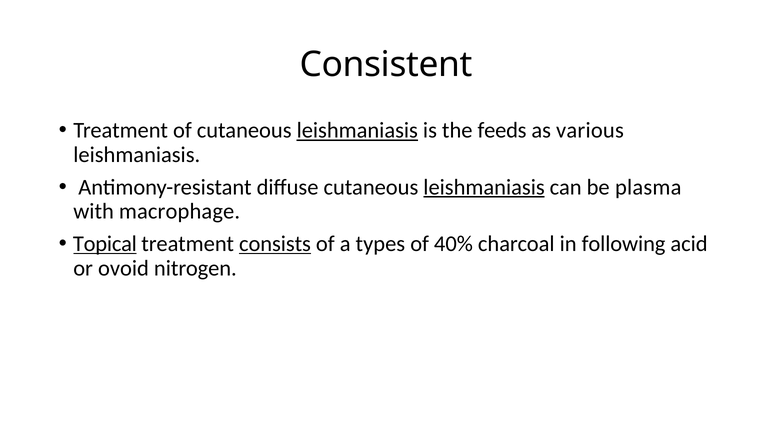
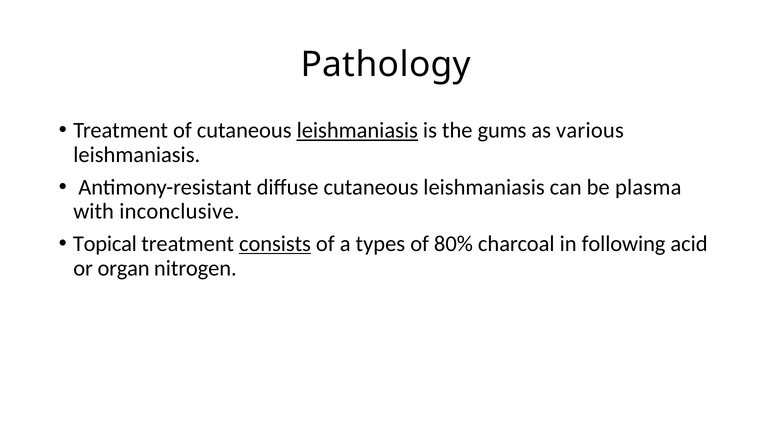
Consistent: Consistent -> Pathology
feeds: feeds -> gums
leishmaniasis at (484, 187) underline: present -> none
macrophage: macrophage -> inconclusive
Topical underline: present -> none
40%: 40% -> 80%
ovoid: ovoid -> organ
